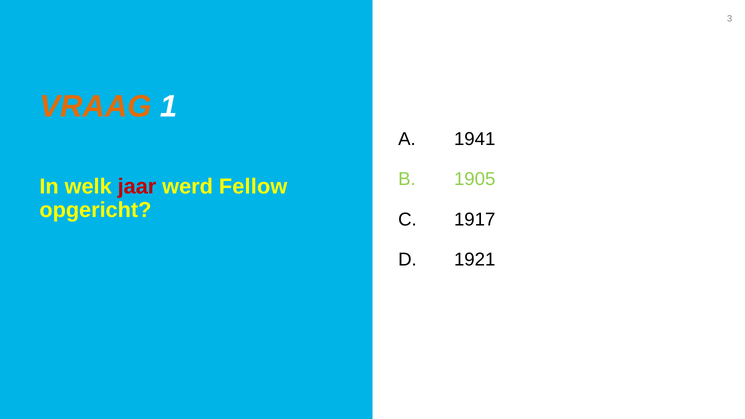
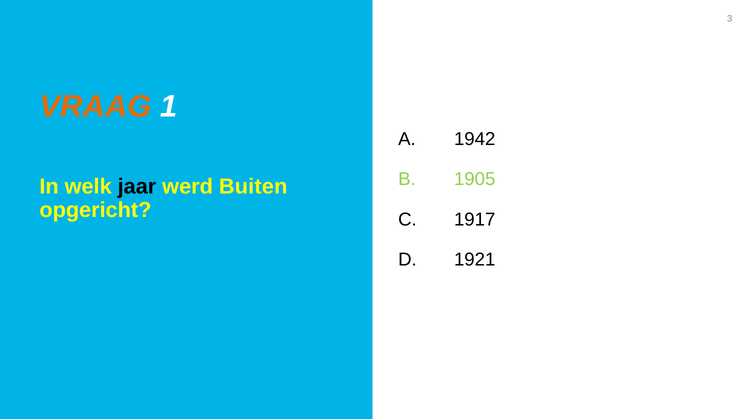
1941: 1941 -> 1942
jaar colour: red -> black
Fellow: Fellow -> Buiten
